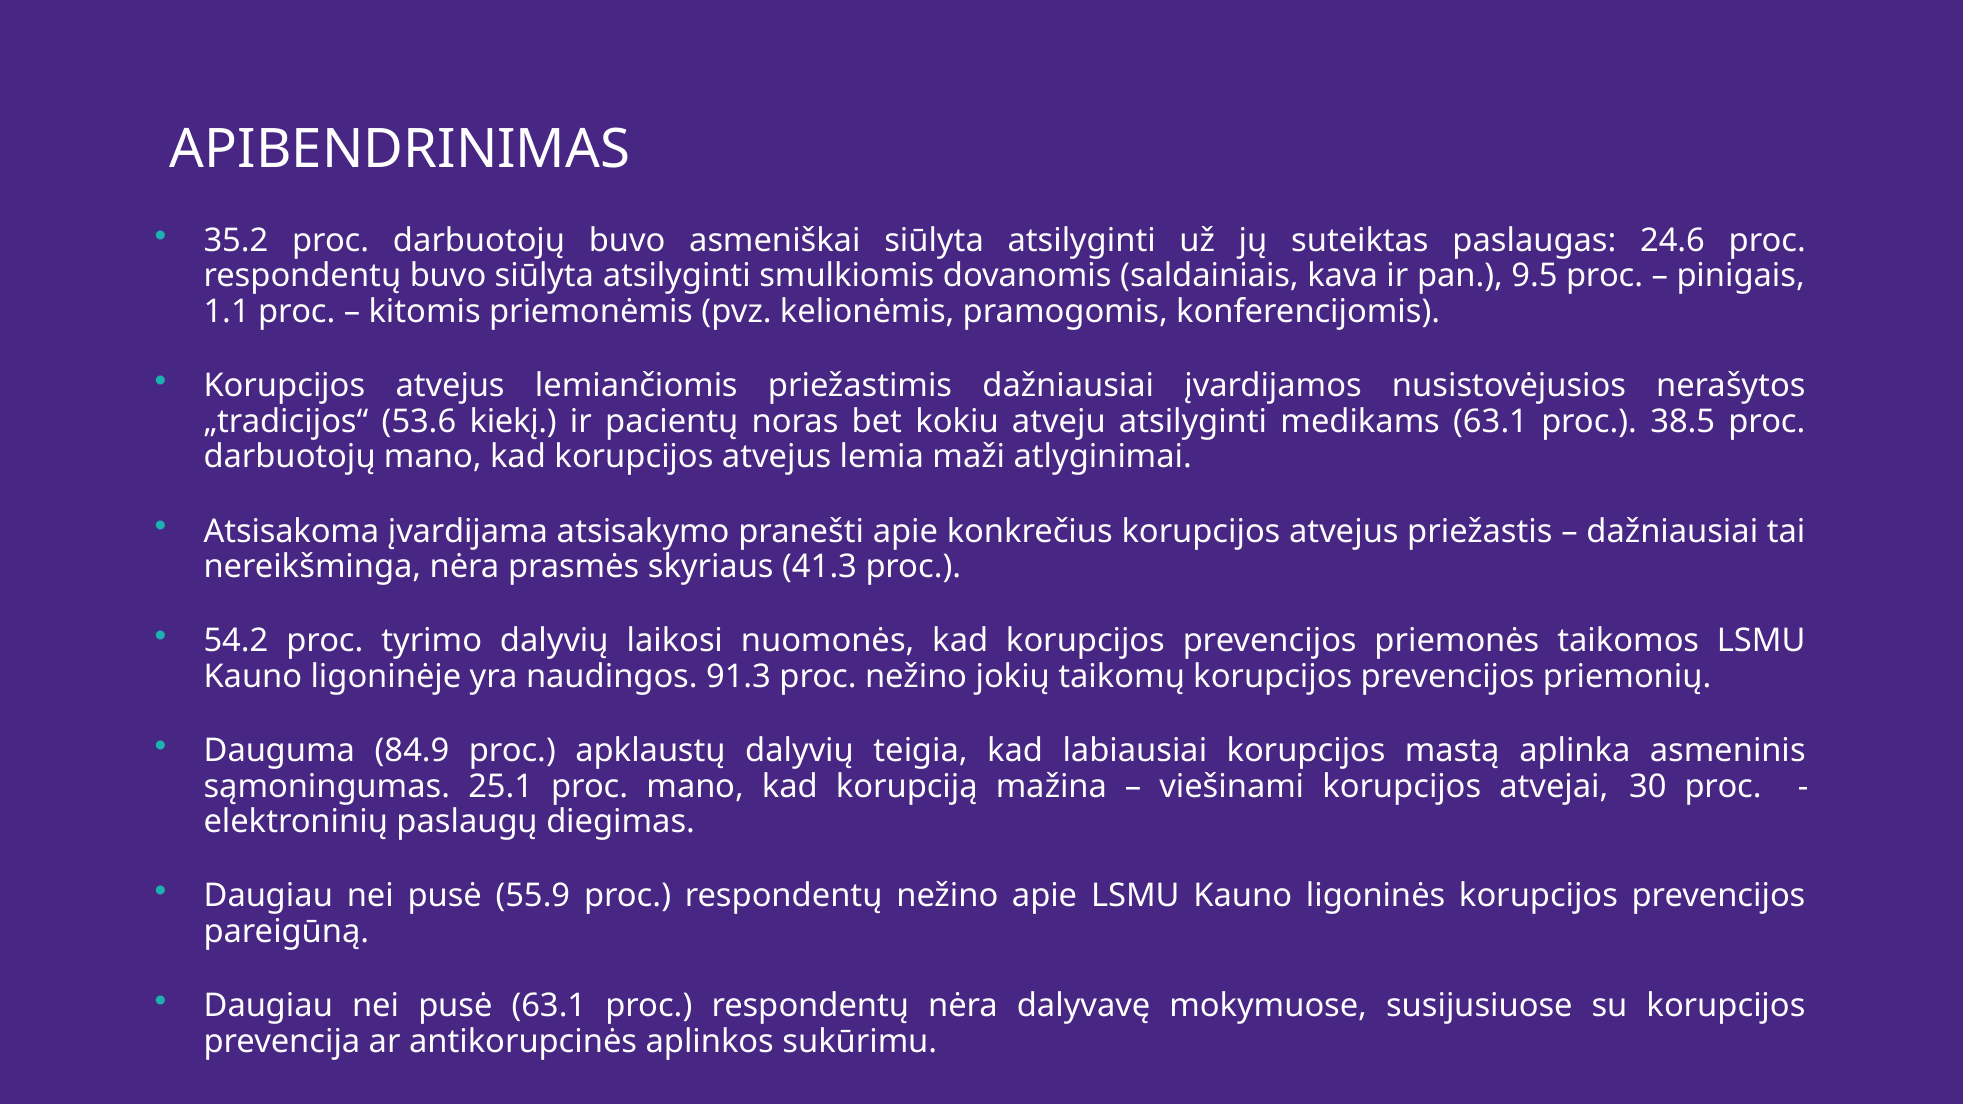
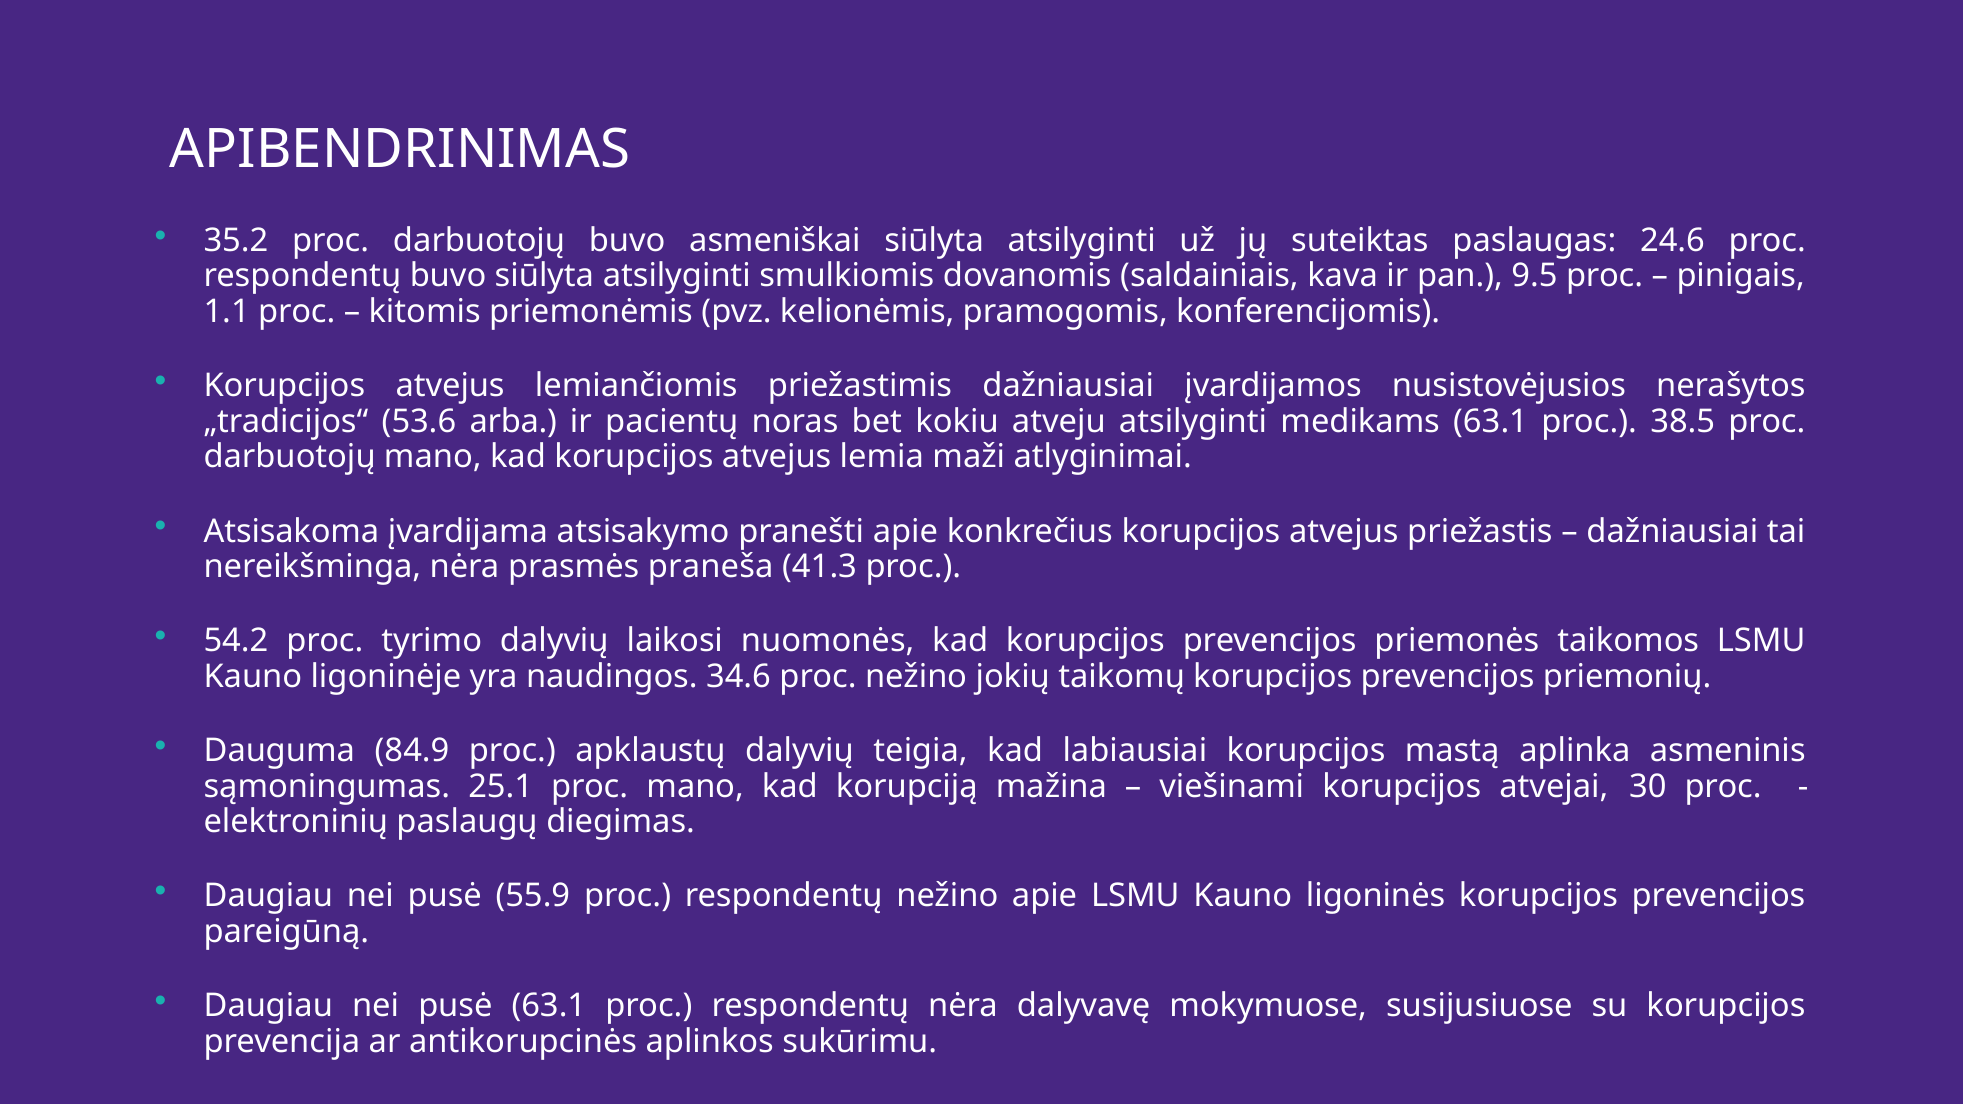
kiekį: kiekį -> arba
skyriaus: skyriaus -> praneša
91.3: 91.3 -> 34.6
